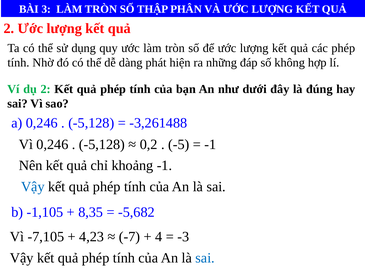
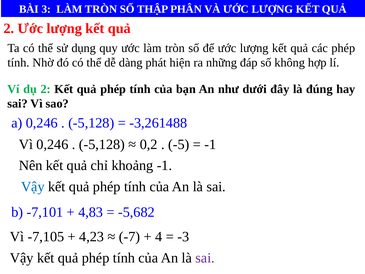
-1,105: -1,105 -> -7,101
8,35: 8,35 -> 4,83
sai at (205, 258) colour: blue -> purple
